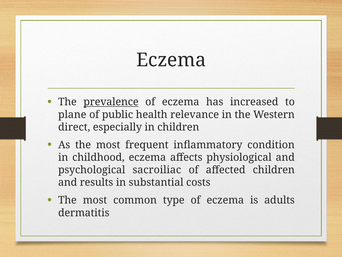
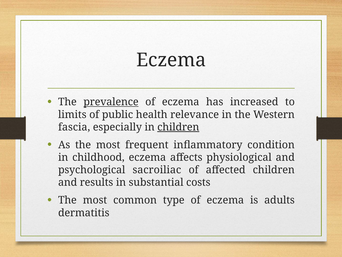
plane: plane -> limits
direct: direct -> fascia
children at (178, 127) underline: none -> present
